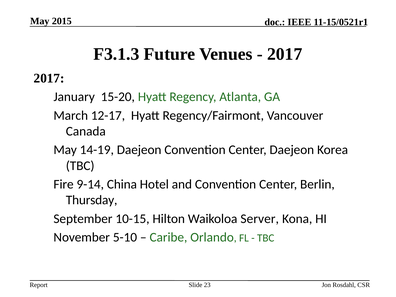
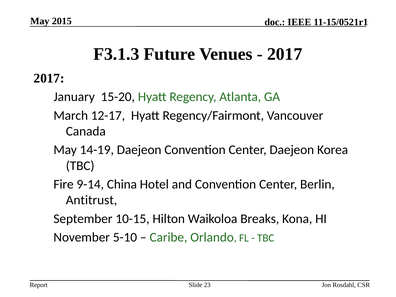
Thursday: Thursday -> Antitrust
Server: Server -> Breaks
